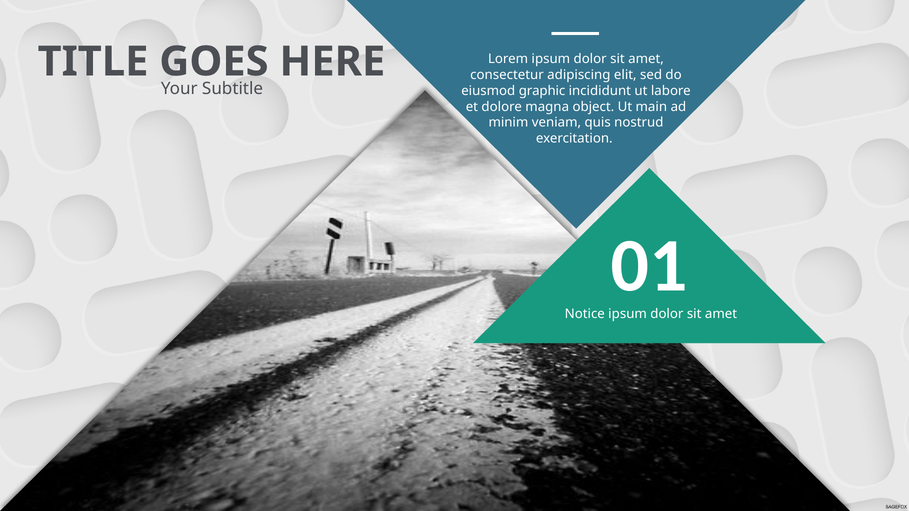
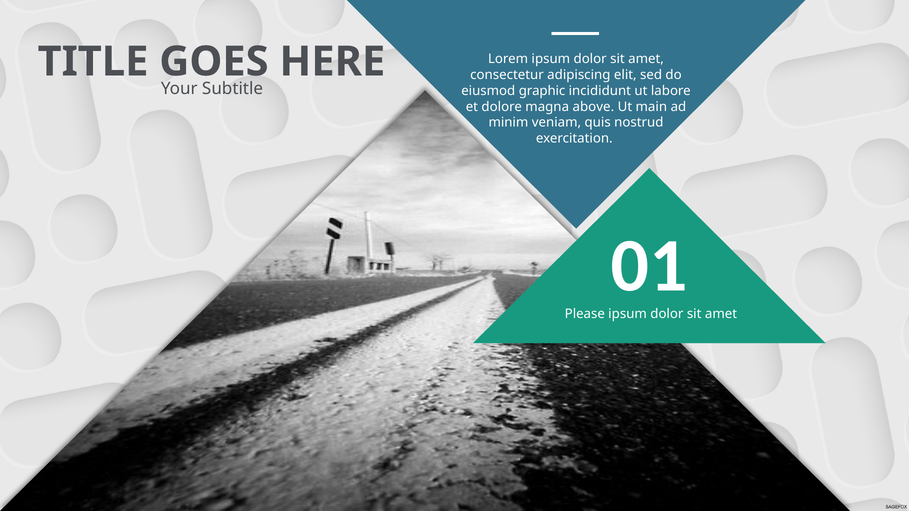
object: object -> above
Notice: Notice -> Please
